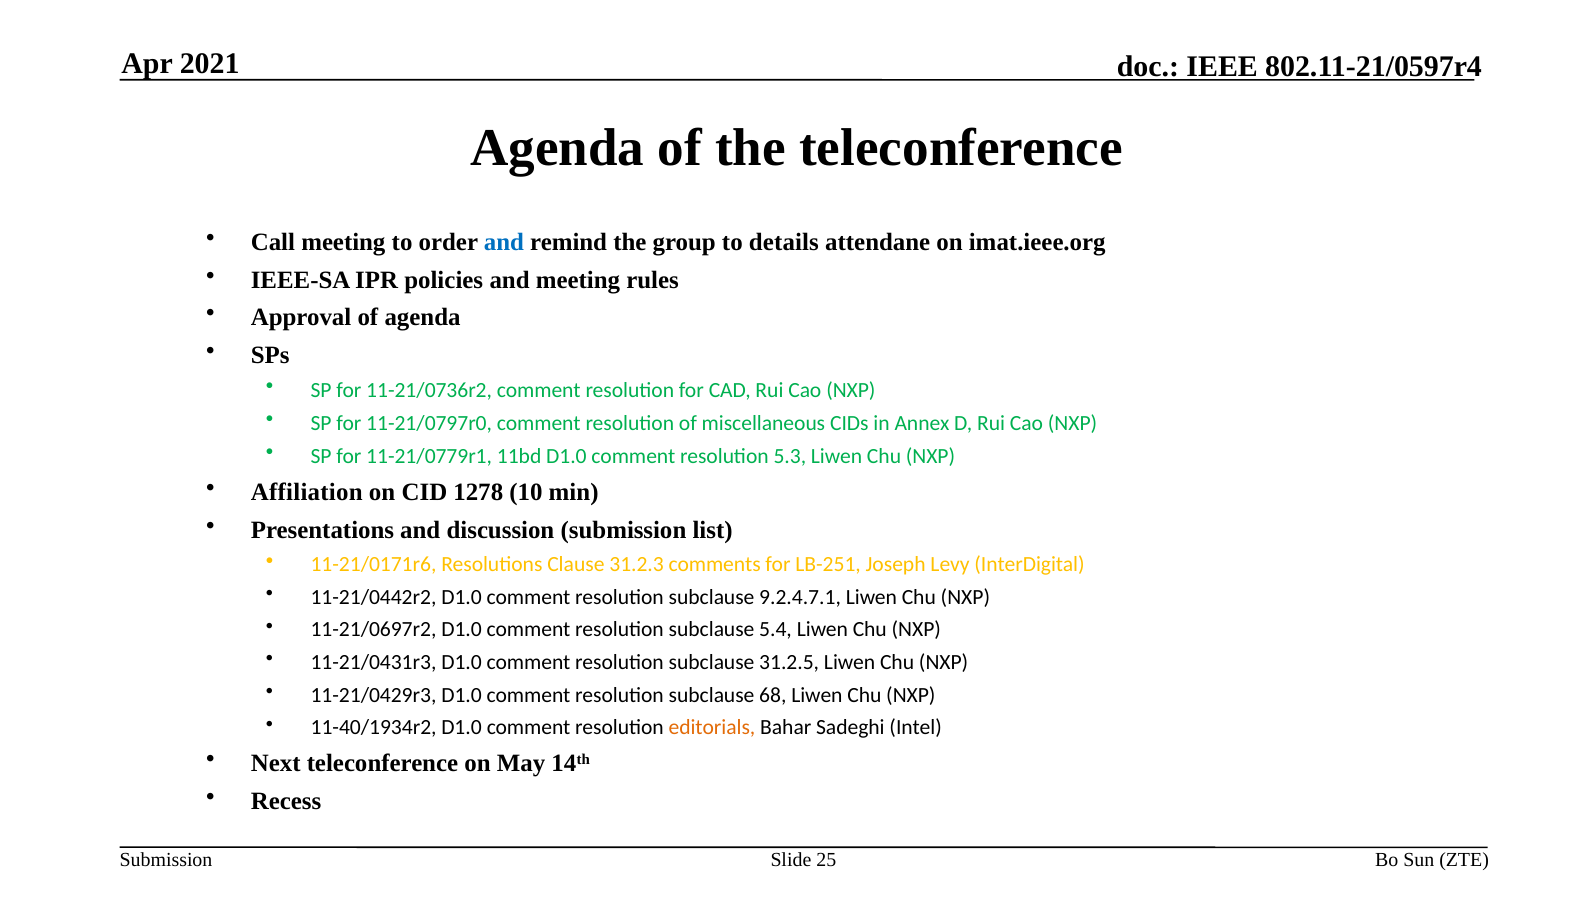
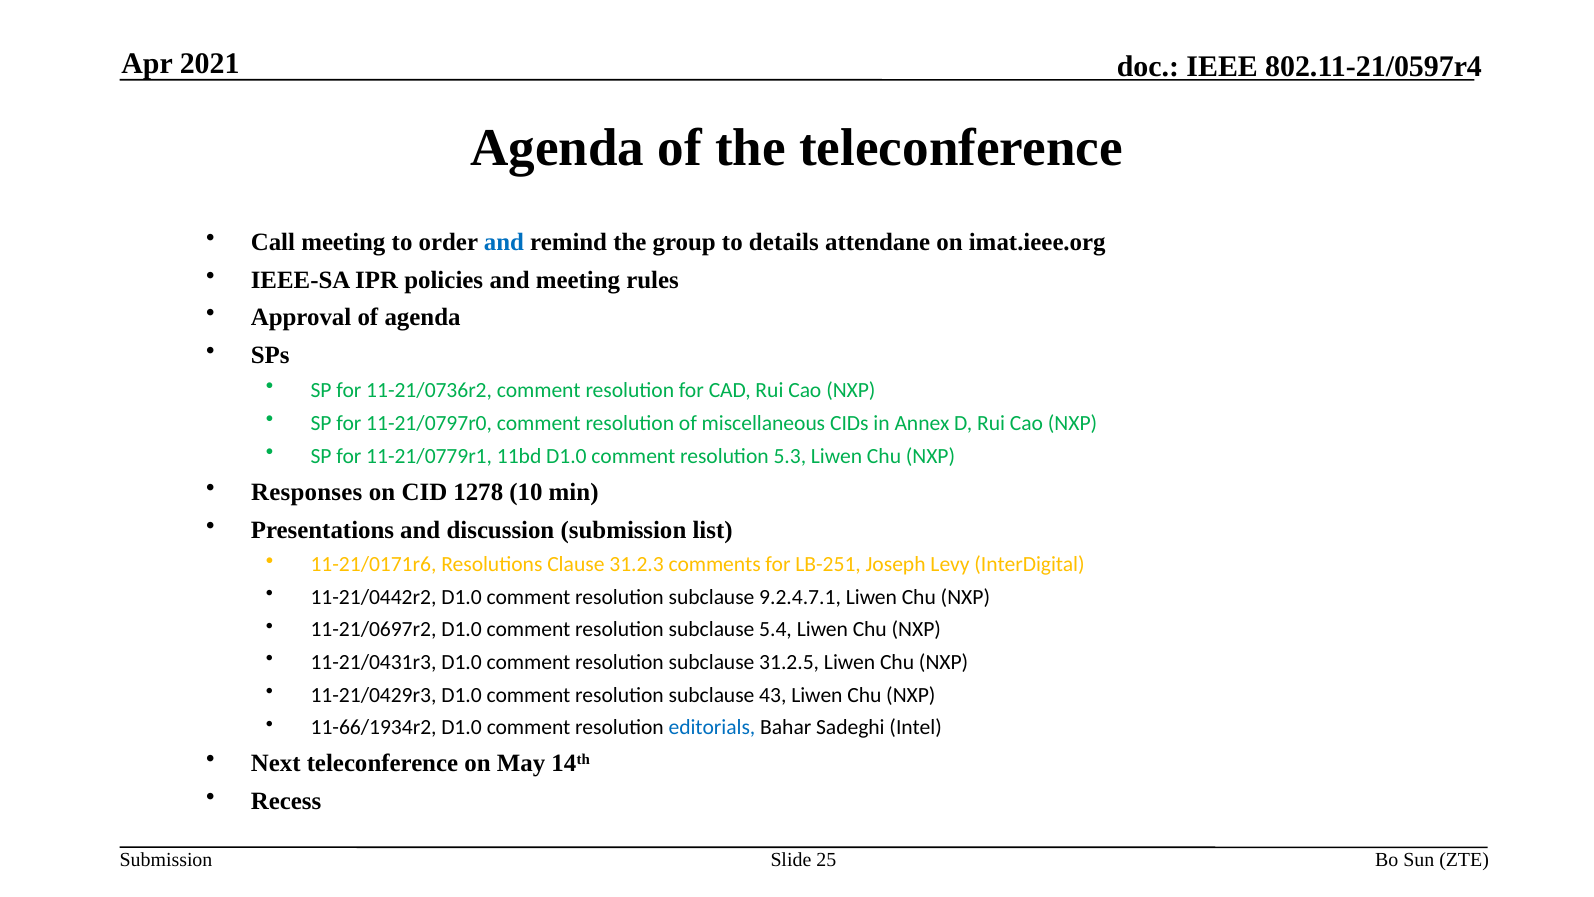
Affiliation: Affiliation -> Responses
68: 68 -> 43
11-40/1934r2: 11-40/1934r2 -> 11-66/1934r2
editorials colour: orange -> blue
